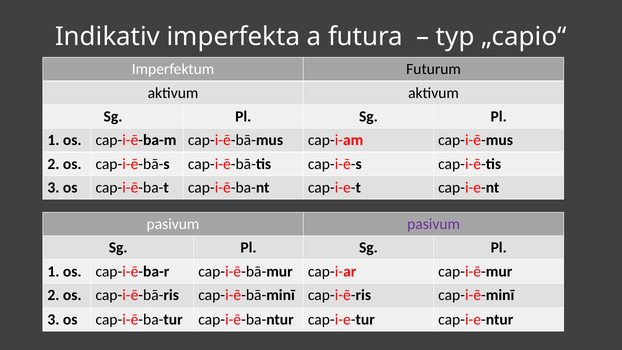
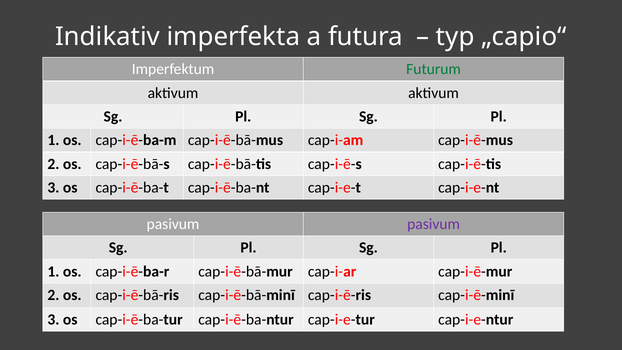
Futurum colour: black -> green
